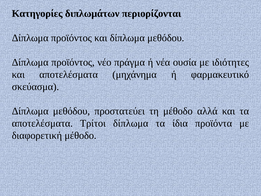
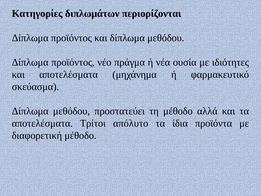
Τρίτοι δίπλωμα: δίπλωμα -> απόλυτο
